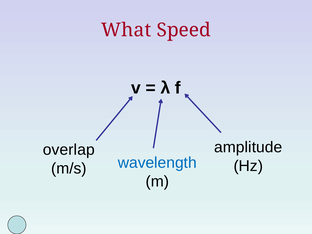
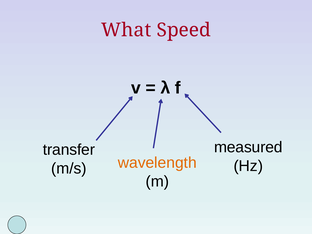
amplitude: amplitude -> measured
overlap: overlap -> transfer
wavelength colour: blue -> orange
